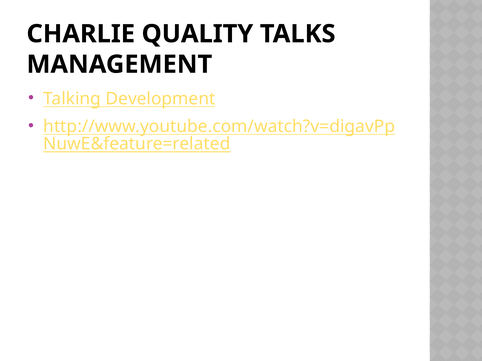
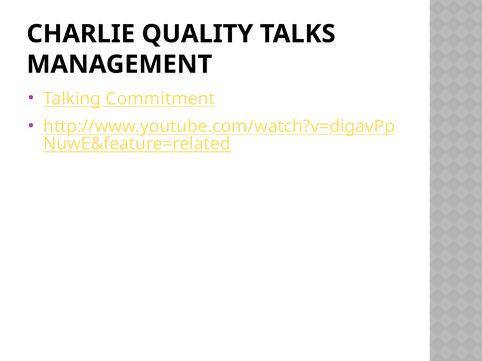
Development: Development -> Commitment
